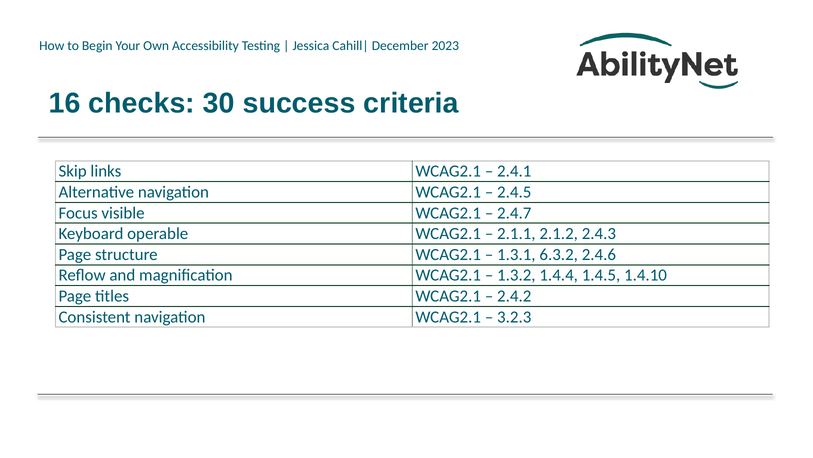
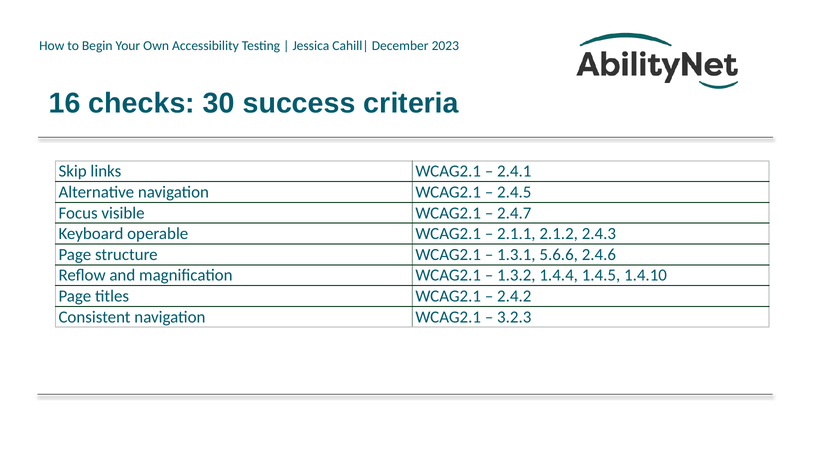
6.3.2: 6.3.2 -> 5.6.6
